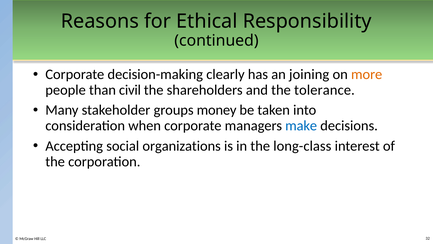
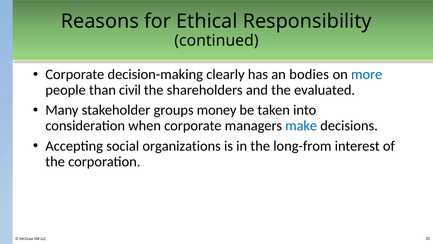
joining: joining -> bodies
more colour: orange -> blue
tolerance: tolerance -> evaluated
long-class: long-class -> long-from
